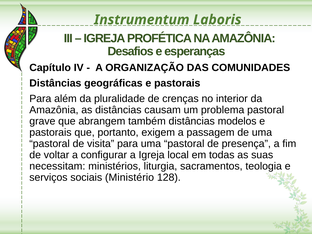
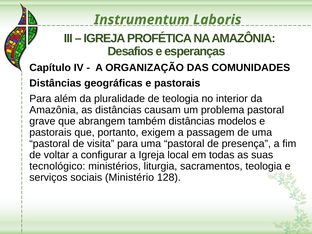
de crenças: crenças -> teologia
necessitam: necessitam -> tecnológico
